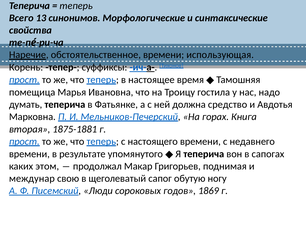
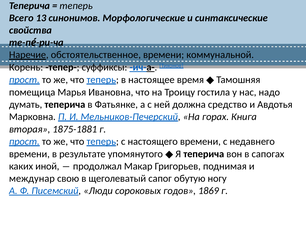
использующая: использующая -> коммунальной
этом: этом -> иной
